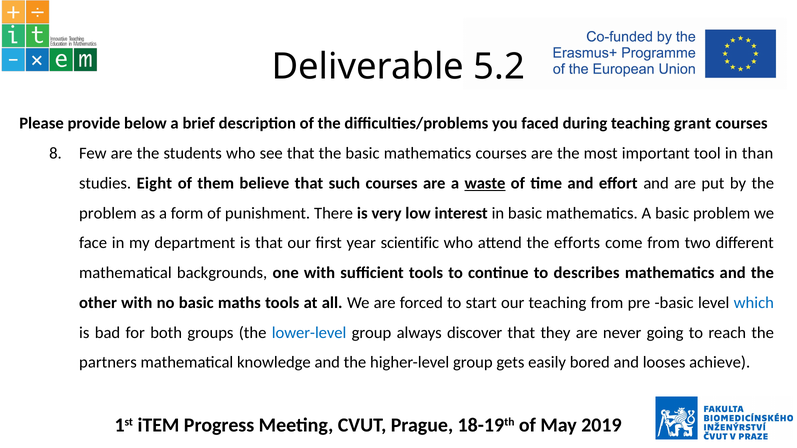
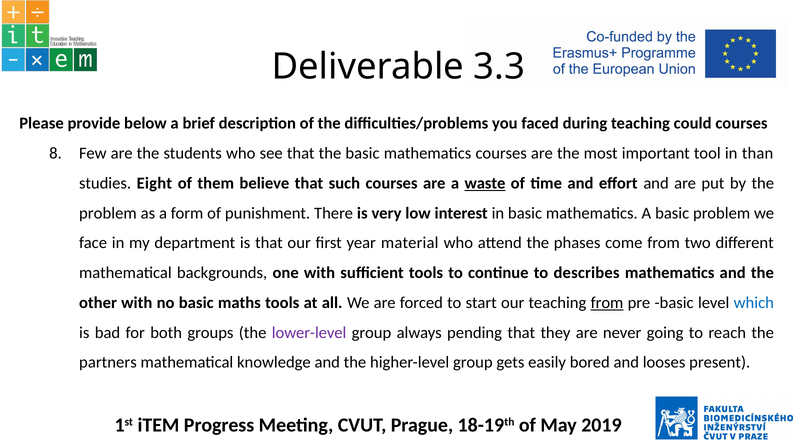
5.2: 5.2 -> 3.3
grant: grant -> could
scientific: scientific -> material
efforts: efforts -> phases
from at (607, 303) underline: none -> present
lower-level colour: blue -> purple
discover: discover -> pending
achieve: achieve -> present
